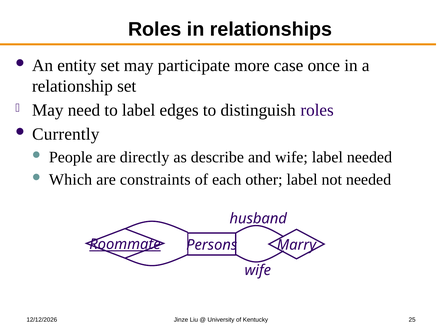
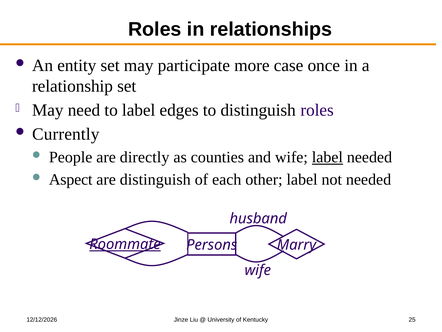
describe: describe -> counties
label at (327, 157) underline: none -> present
Which: Which -> Aspect
are constraints: constraints -> distinguish
